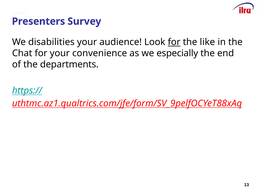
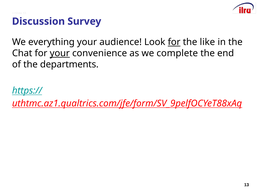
Presenters: Presenters -> Discussion
disabilities: disabilities -> everything
your at (60, 53) underline: none -> present
especially: especially -> complete
